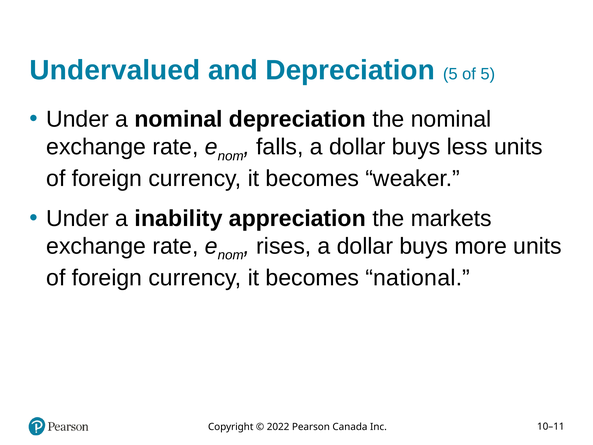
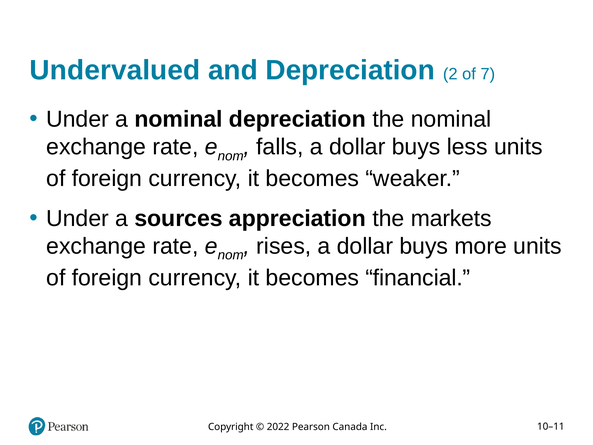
Depreciation 5: 5 -> 2
of 5: 5 -> 7
inability: inability -> sources
national: national -> financial
